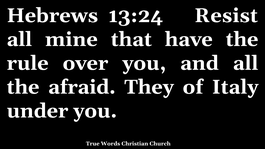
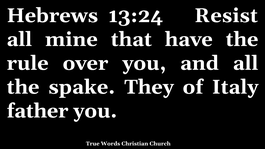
afraid: afraid -> spake
under: under -> father
